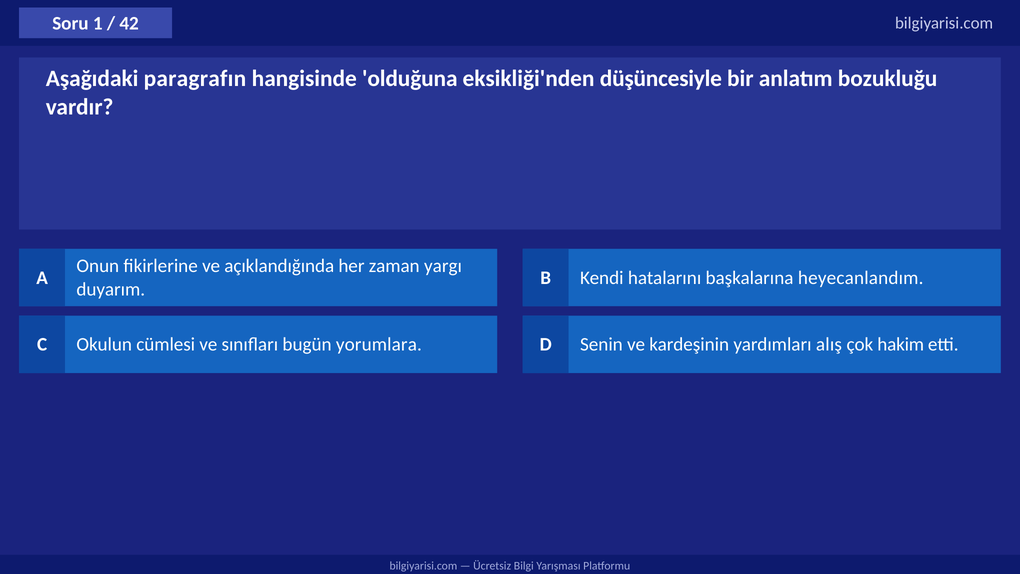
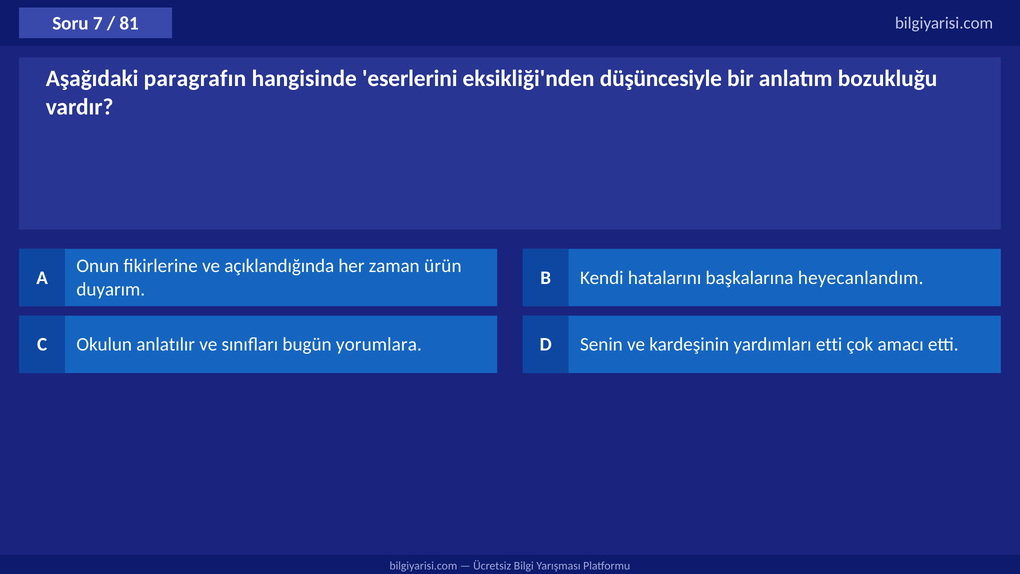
1: 1 -> 7
42: 42 -> 81
olduğuna: olduğuna -> eserlerini
yargı: yargı -> ürün
cümlesi: cümlesi -> anlatılır
yardımları alış: alış -> etti
hakim: hakim -> amacı
